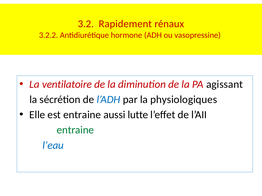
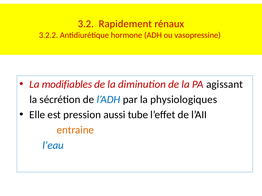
ventilatoire: ventilatoire -> modifiables
est entraine: entraine -> pression
lutte: lutte -> tube
entraine at (75, 130) colour: green -> orange
